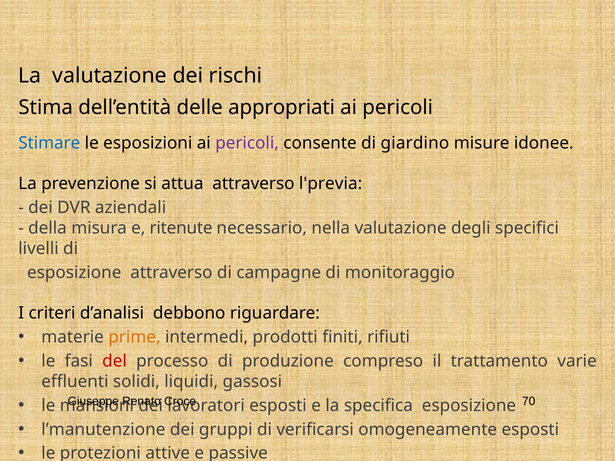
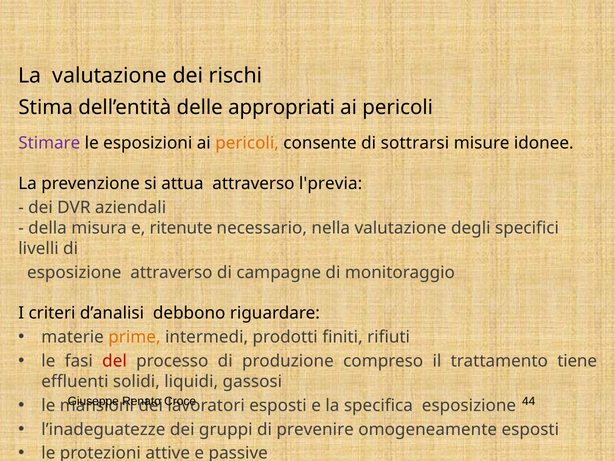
Stimare colour: blue -> purple
pericoli at (247, 143) colour: purple -> orange
giardino: giardino -> sottrarsi
varie: varie -> tiene
70: 70 -> 44
l’manutenzione: l’manutenzione -> l’inadeguatezze
verificarsi: verificarsi -> prevenire
